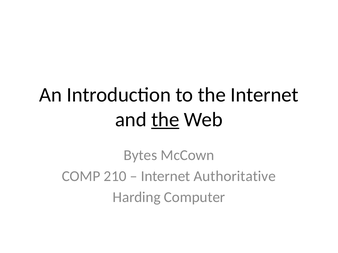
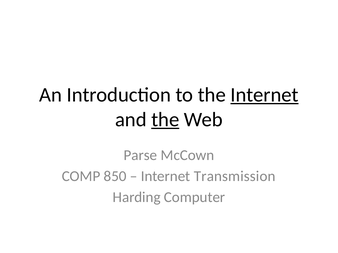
Internet at (264, 95) underline: none -> present
Bytes: Bytes -> Parse
210: 210 -> 850
Authoritative: Authoritative -> Transmission
